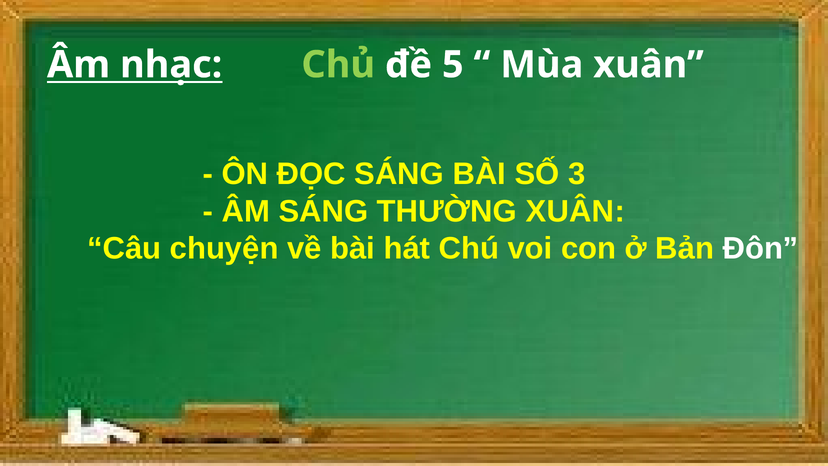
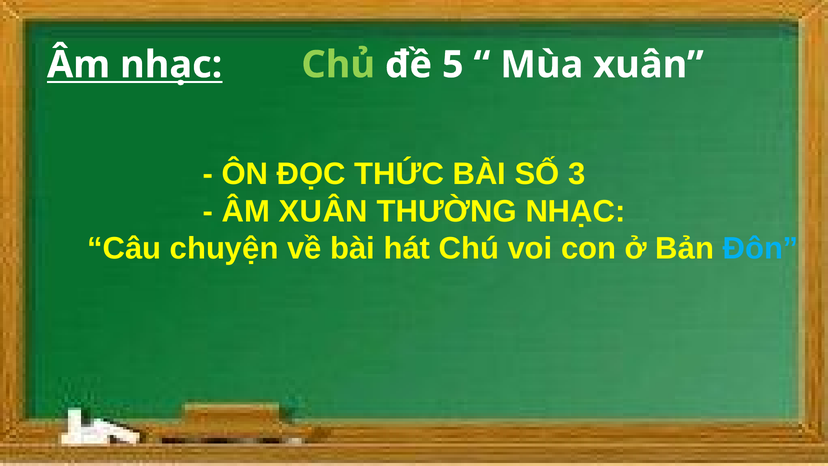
ĐỌC SÁNG: SÁNG -> THỨC
ÂM SÁNG: SÁNG -> XUÂN
THƯỜNG XUÂN: XUÂN -> NHẠC
Đôn colour: white -> light blue
